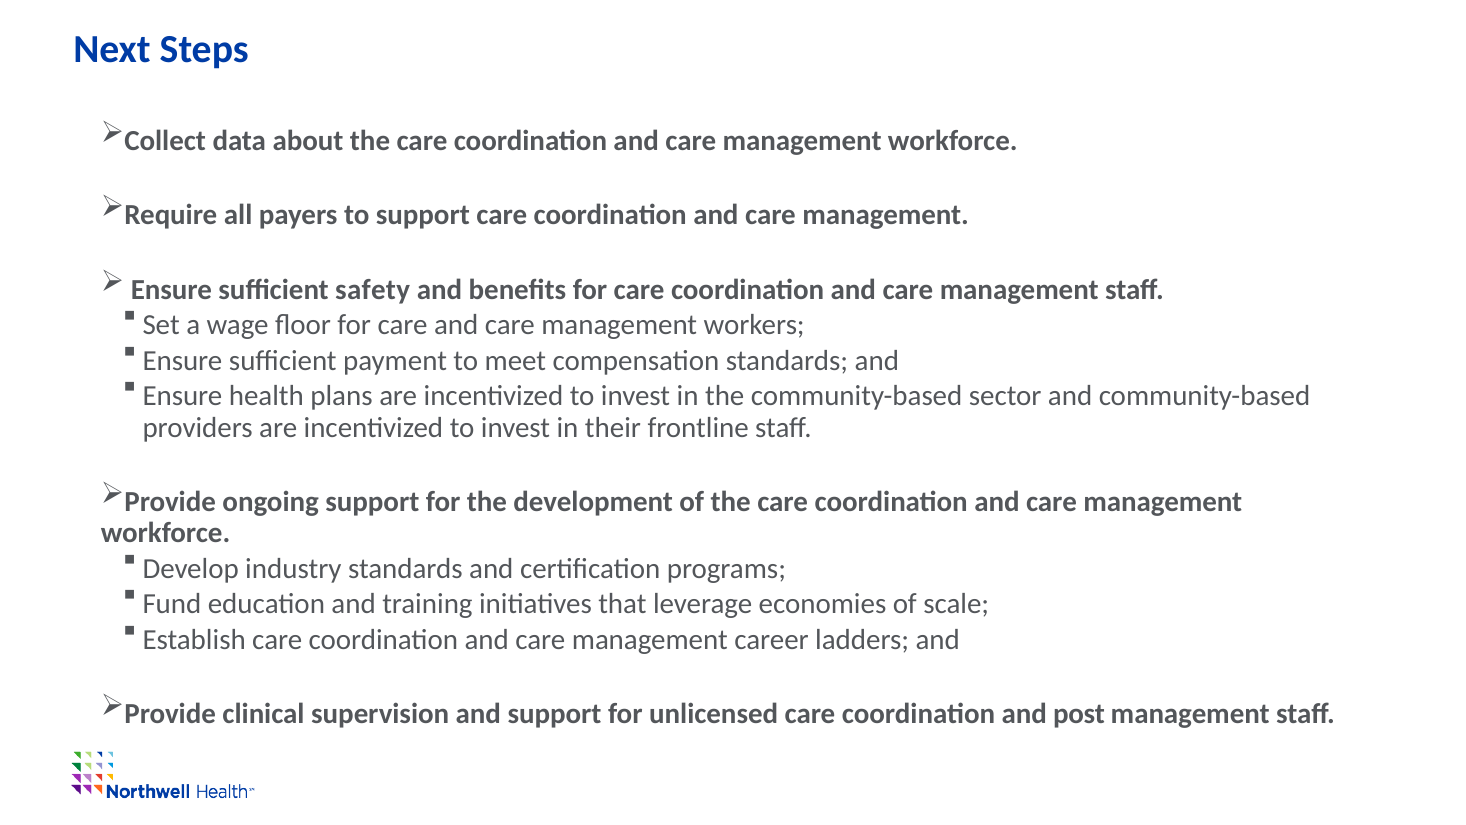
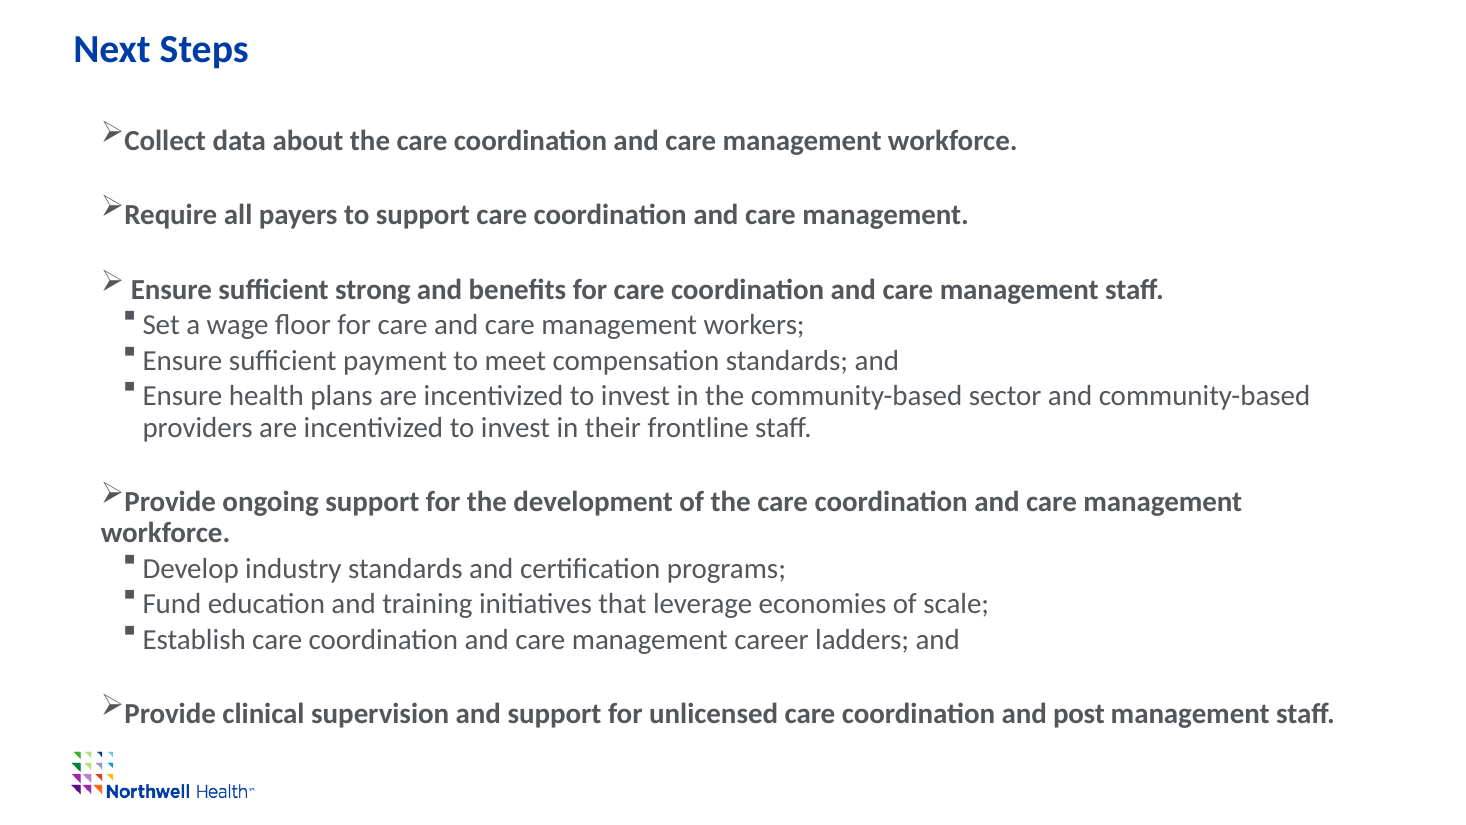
safety: safety -> strong
